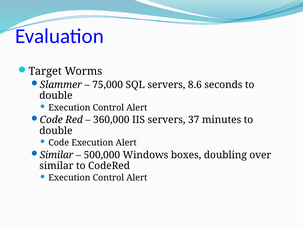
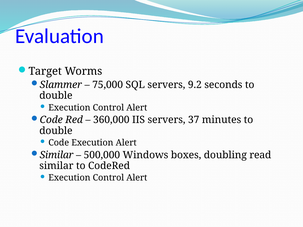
8.6: 8.6 -> 9.2
over: over -> read
